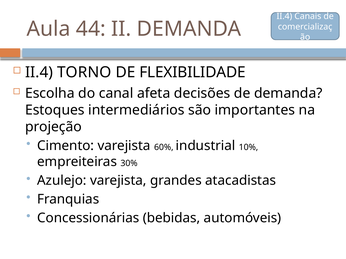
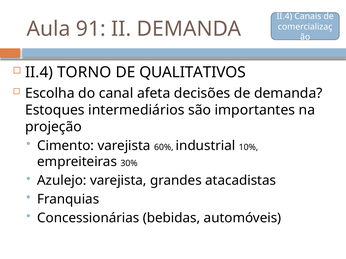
44: 44 -> 91
FLEXIBILIDADE: FLEXIBILIDADE -> QUALITATIVOS
